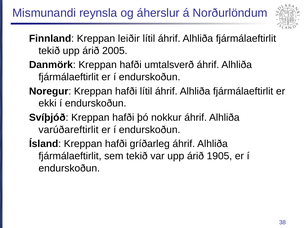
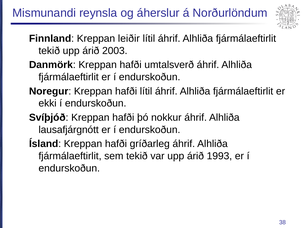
2005: 2005 -> 2003
varúðareftirlit: varúðareftirlit -> lausafjárgnótt
1905: 1905 -> 1993
